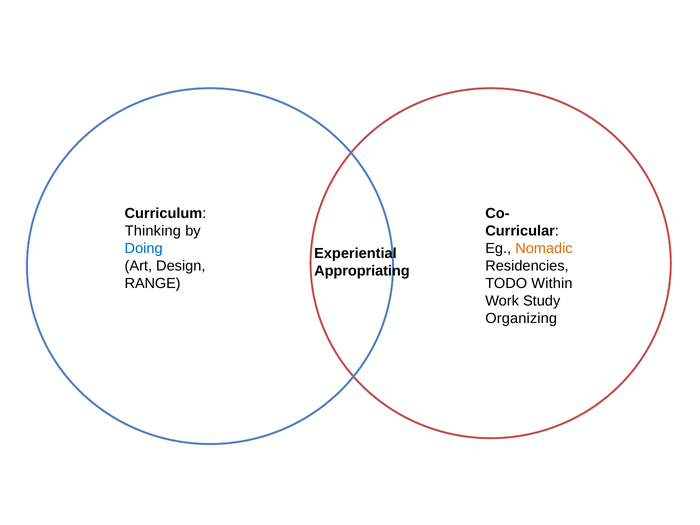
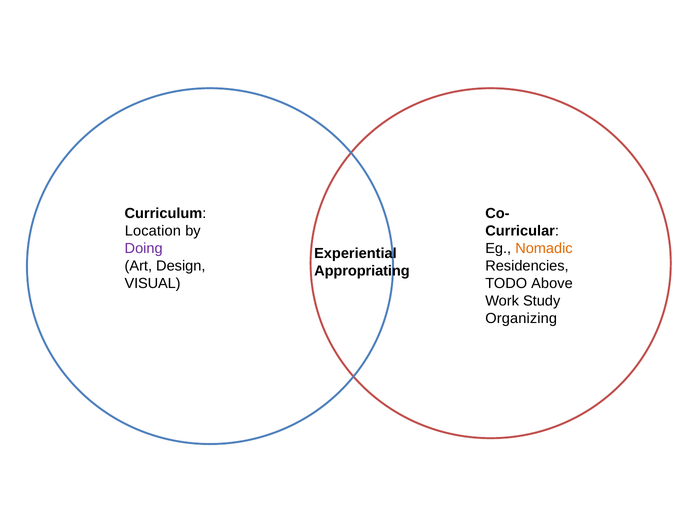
Thinking: Thinking -> Location
Doing colour: blue -> purple
RANGE: RANGE -> VISUAL
Within: Within -> Above
